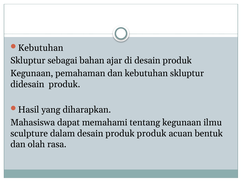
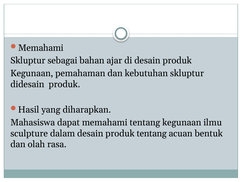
Kebutuhan at (41, 48): Kebutuhan -> Memahami
produk produk: produk -> tentang
